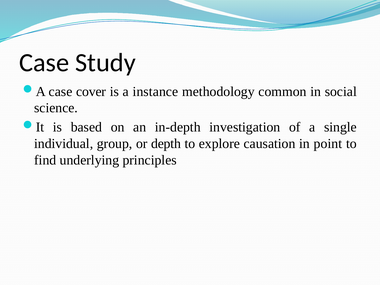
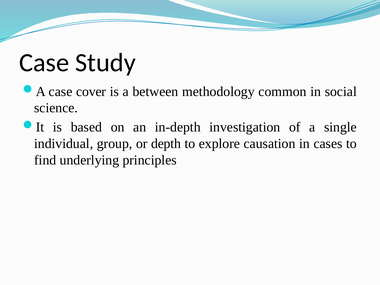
instance: instance -> between
point: point -> cases
